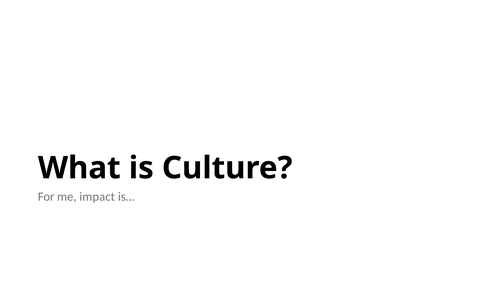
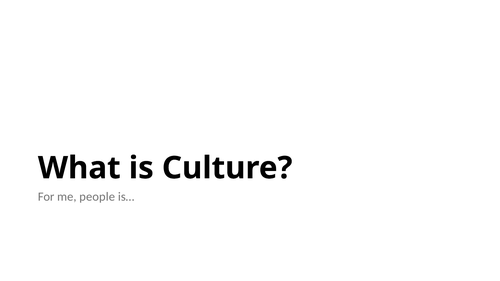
impact: impact -> people
